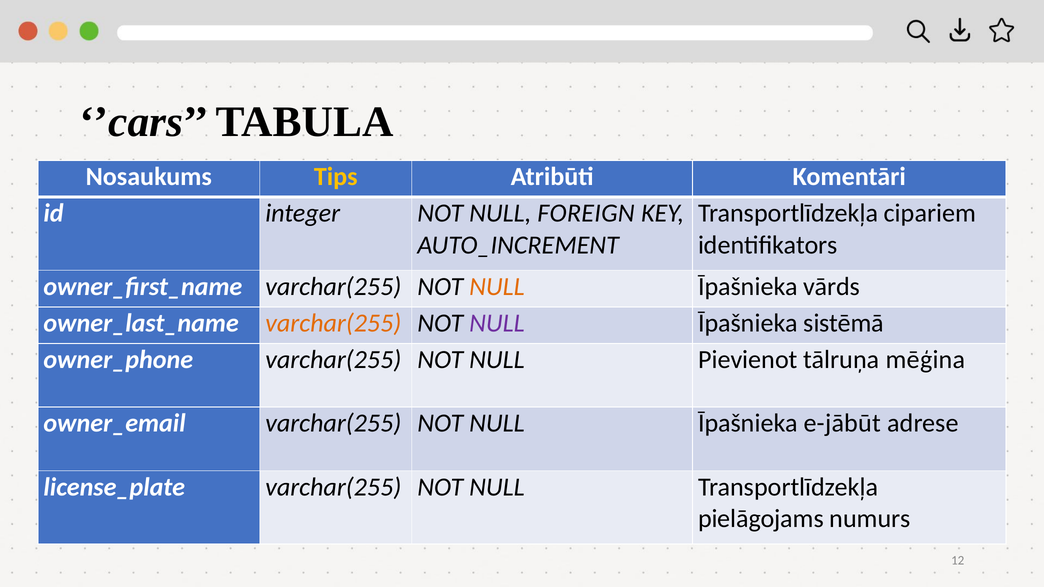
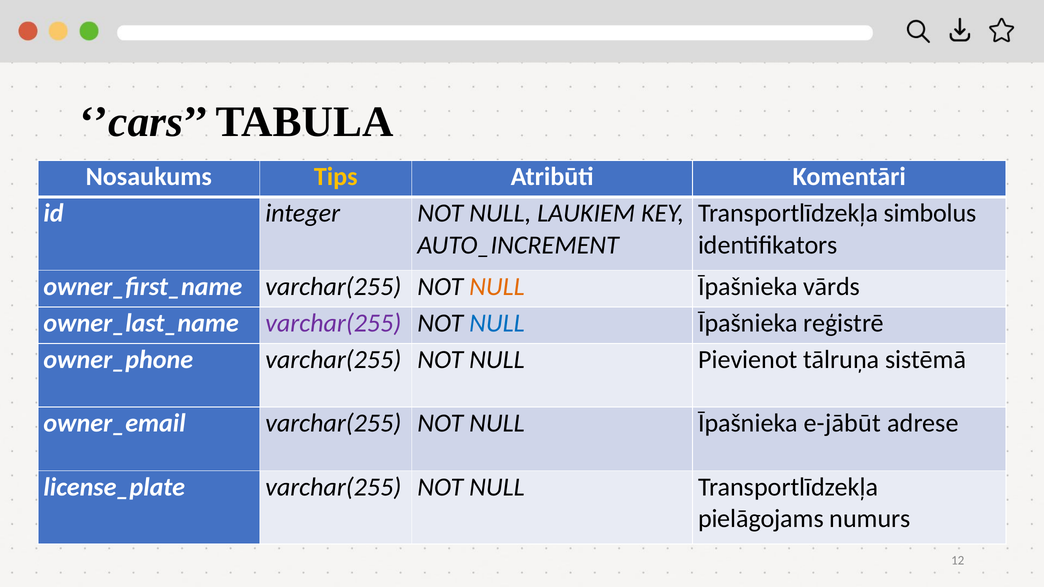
FOREIGN: FOREIGN -> LAUKIEM
cipariem: cipariem -> simbolus
varchar(255 at (333, 323) colour: orange -> purple
NULL at (497, 323) colour: purple -> blue
sistēmā: sistēmā -> reģistrē
mēģina: mēģina -> sistēmā
